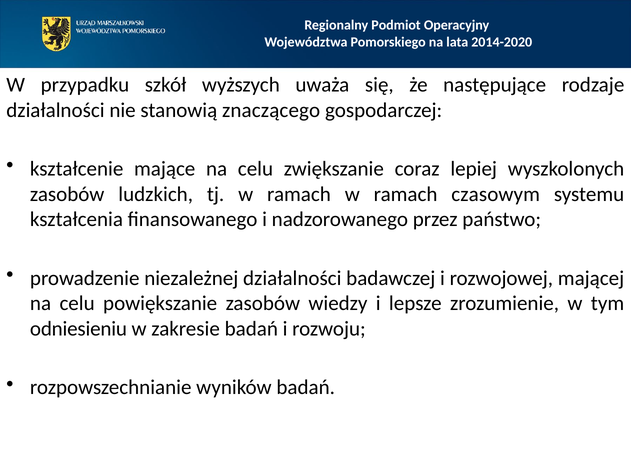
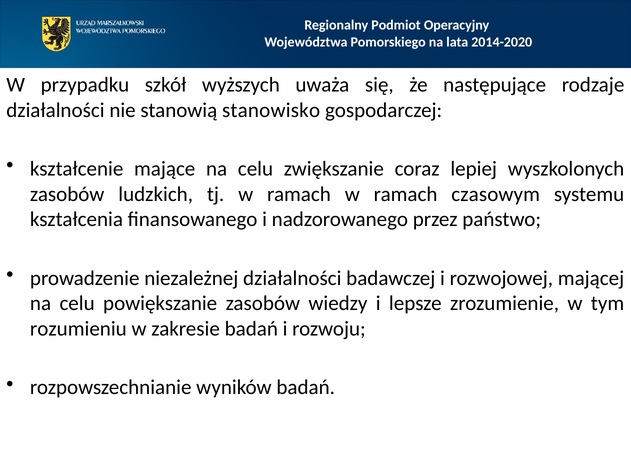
znaczącego: znaczącego -> stanowisko
odniesieniu: odniesieniu -> rozumieniu
